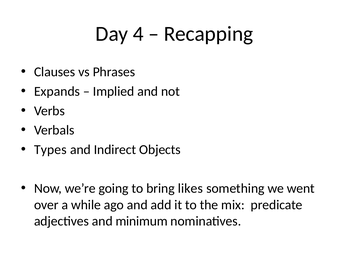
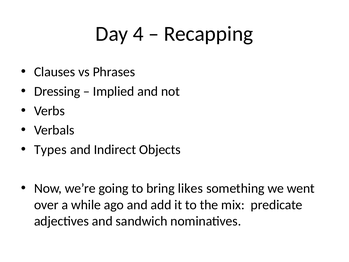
Expands: Expands -> Dressing
minimum: minimum -> sandwich
